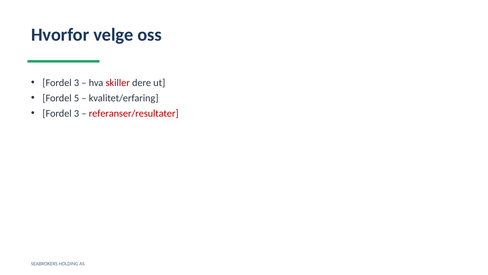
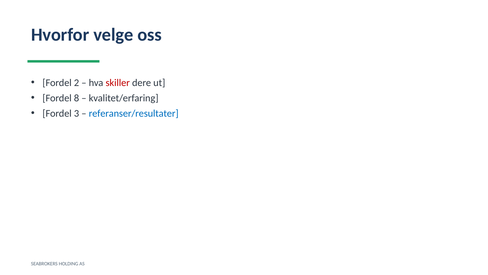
3 at (77, 83): 3 -> 2
5: 5 -> 8
referanser/resultater colour: red -> blue
